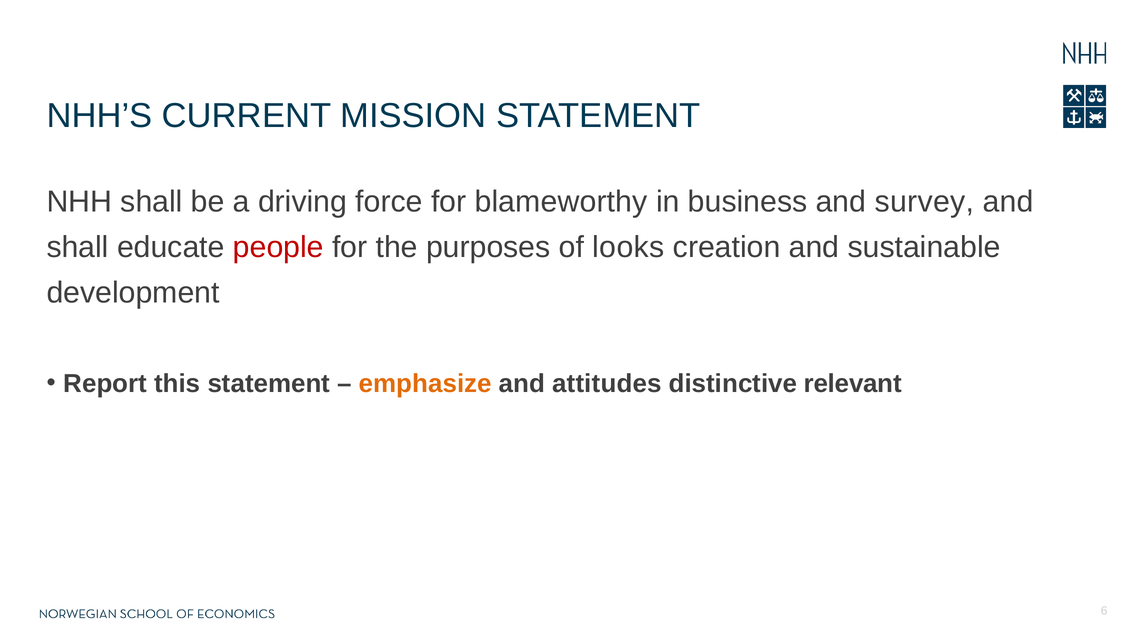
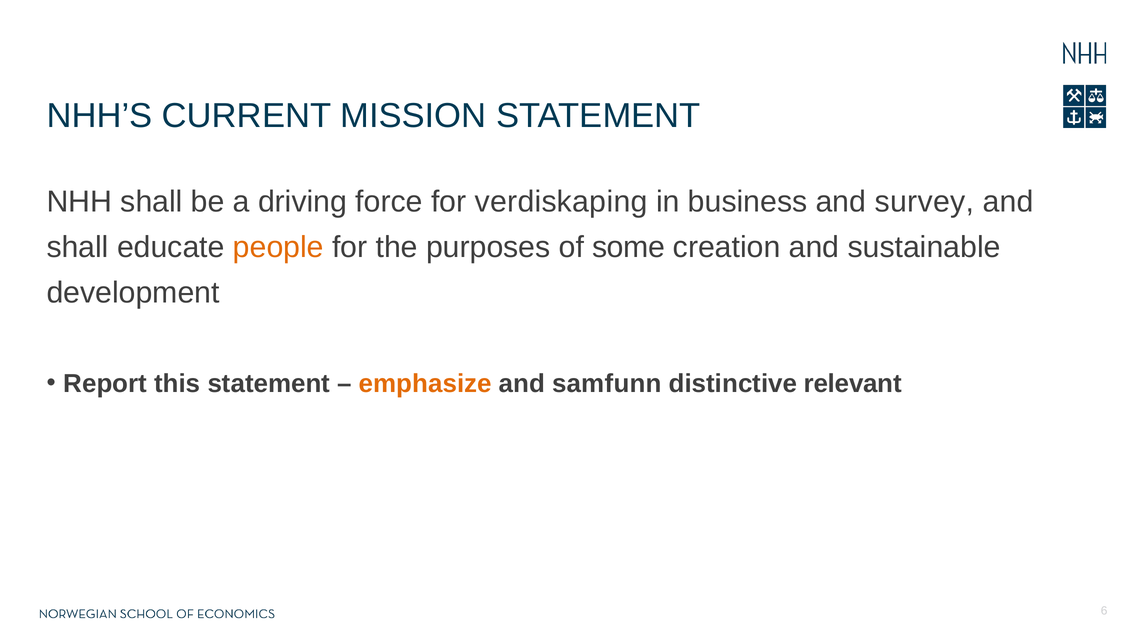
blameworthy: blameworthy -> verdiskaping
people colour: red -> orange
looks: looks -> some
attitudes: attitudes -> samfunn
